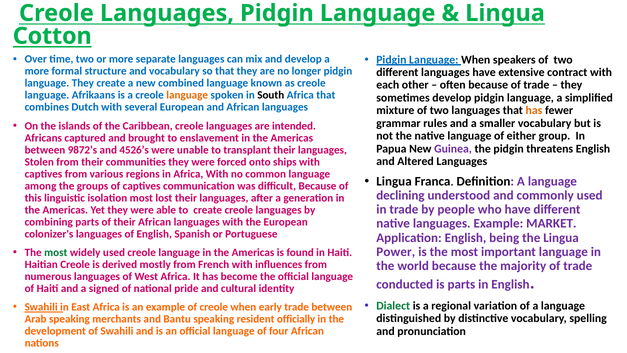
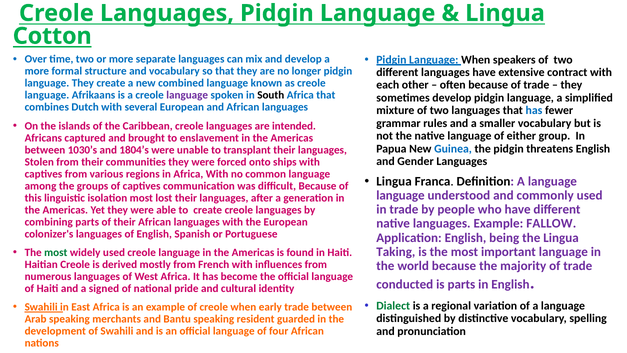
language at (187, 95) colour: orange -> purple
has at (534, 110) colour: orange -> blue
Guinea colour: purple -> blue
9872’s: 9872’s -> 1030’s
4526’s: 4526’s -> 1804’s
Altered: Altered -> Gender
declining at (400, 195): declining -> language
MARKET: MARKET -> FALLOW
Power: Power -> Taking
officially: officially -> guarded
